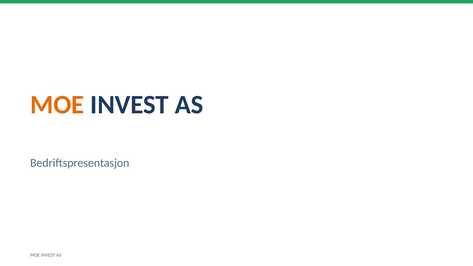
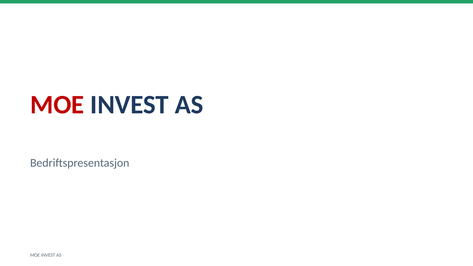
MOE at (57, 105) colour: orange -> red
